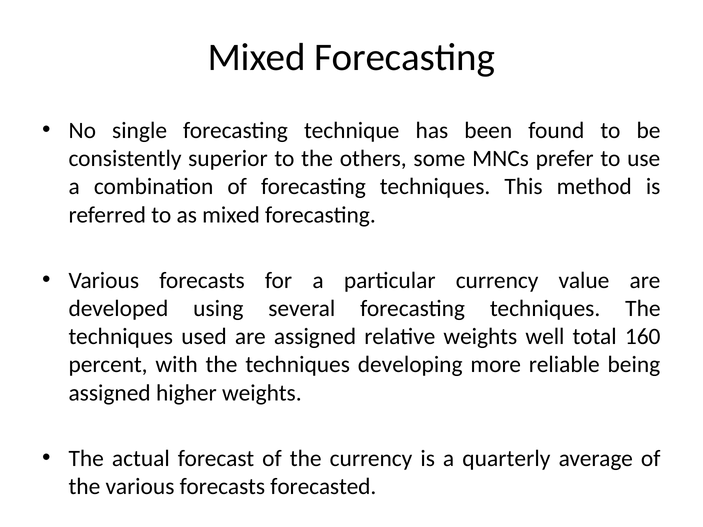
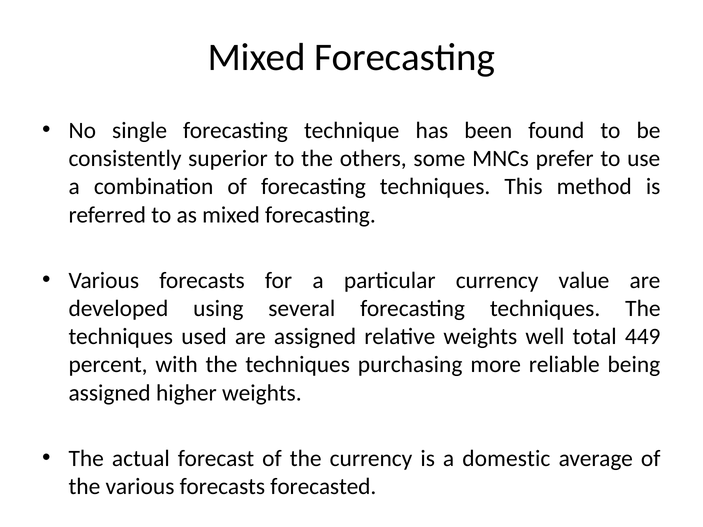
160: 160 -> 449
developing: developing -> purchasing
quarterly: quarterly -> domestic
